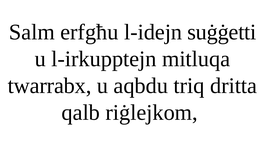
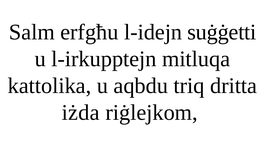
twarrabx: twarrabx -> kattolika
qalb: qalb -> iżda
